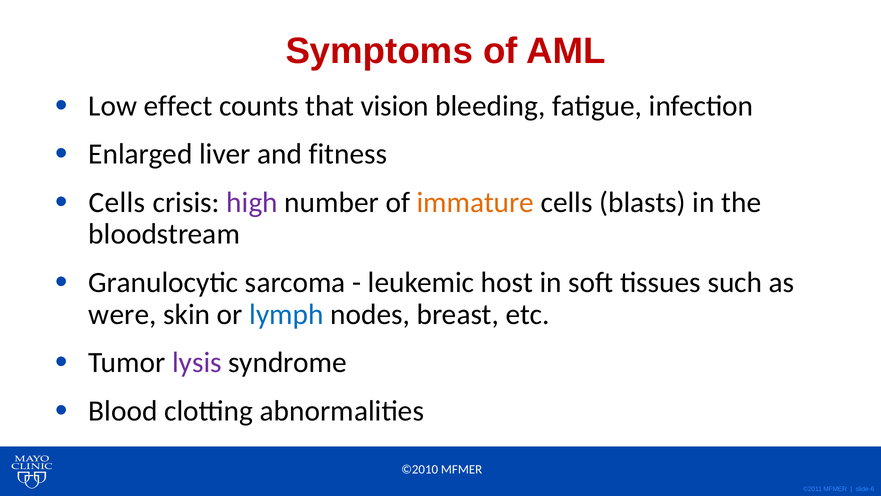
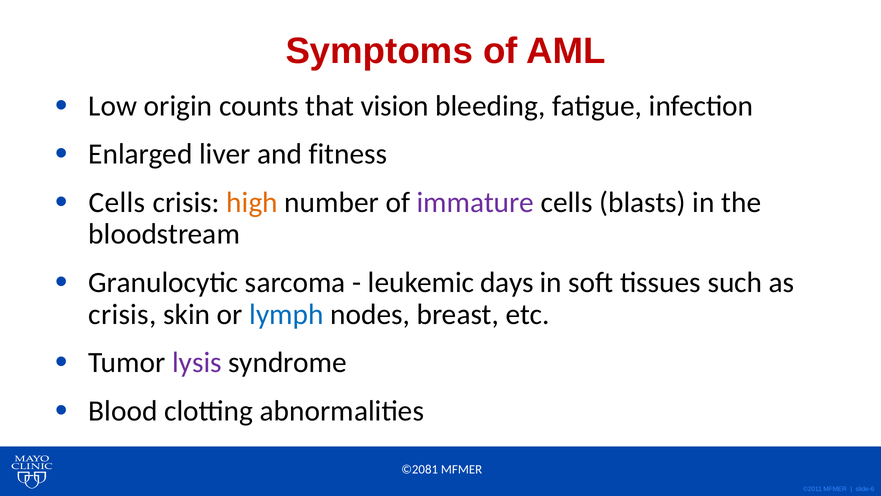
effect: effect -> origin
high colour: purple -> orange
immature colour: orange -> purple
host: host -> days
were at (123, 314): were -> crisis
©2010: ©2010 -> ©2081
